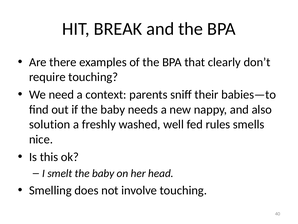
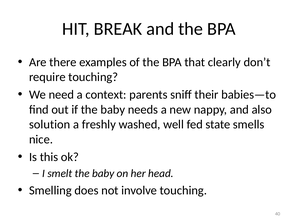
rules: rules -> state
